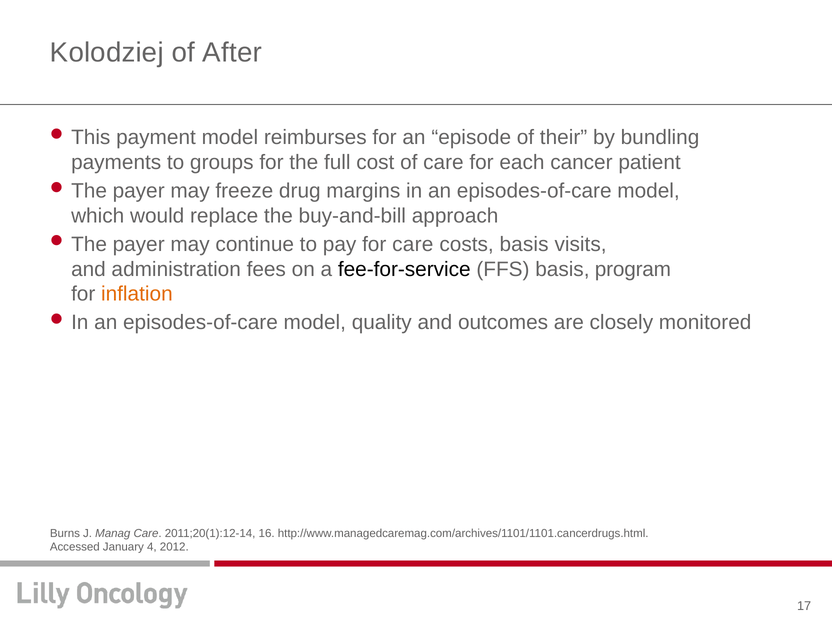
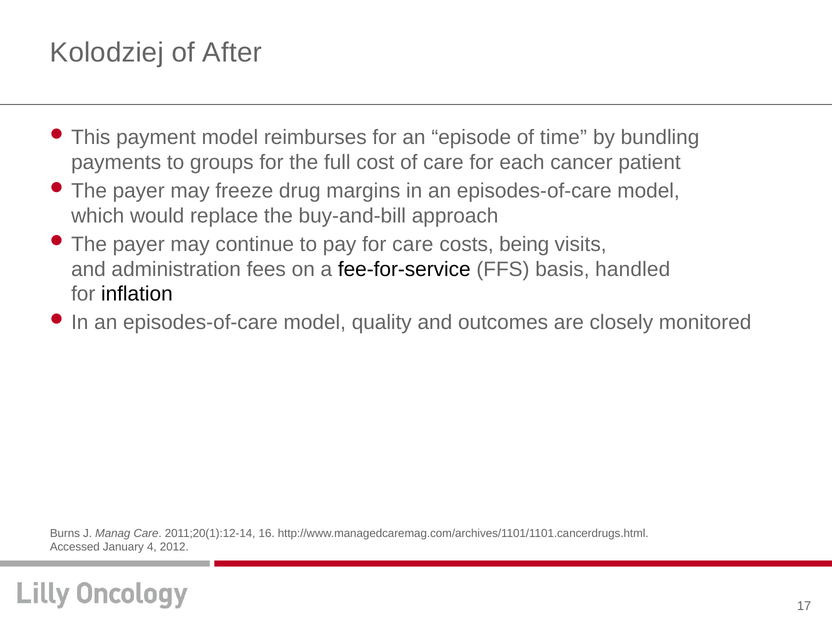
their: their -> time
costs basis: basis -> being
program: program -> handled
inflation colour: orange -> black
